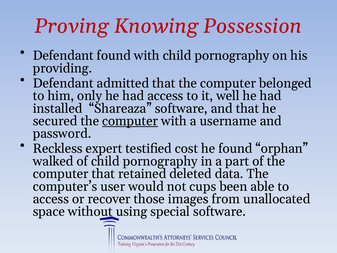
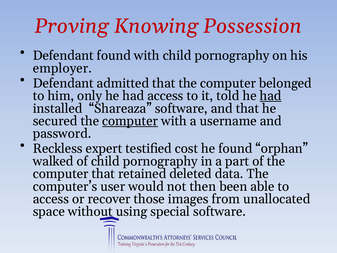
providing: providing -> employer
well: well -> told
had at (271, 96) underline: none -> present
cups: cups -> then
